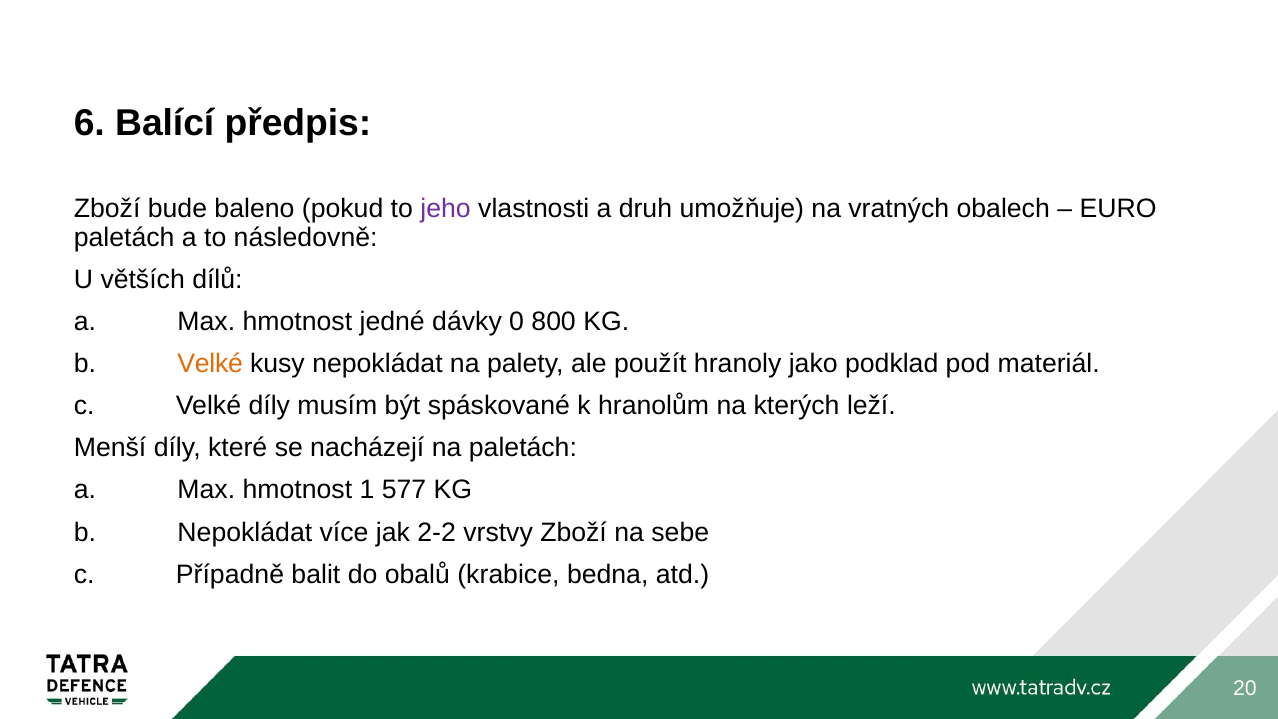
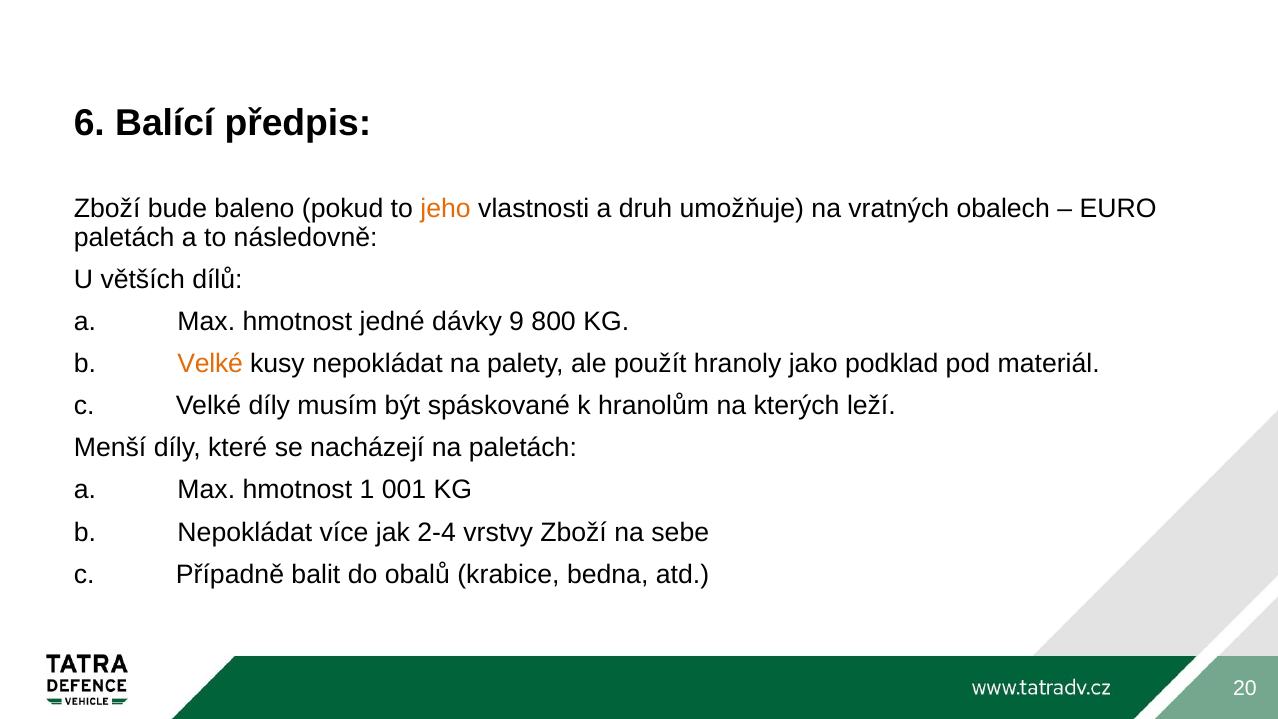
jeho colour: purple -> orange
0: 0 -> 9
577: 577 -> 001
2-2: 2-2 -> 2-4
